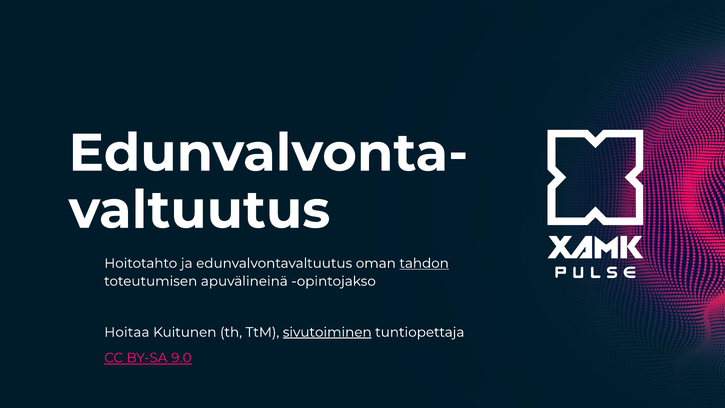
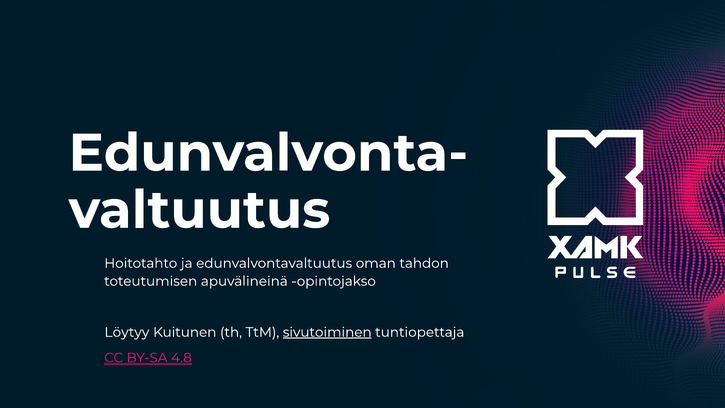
tahdon underline: present -> none
Hoitaa: Hoitaa -> Löytyy
9.0: 9.0 -> 4.8
